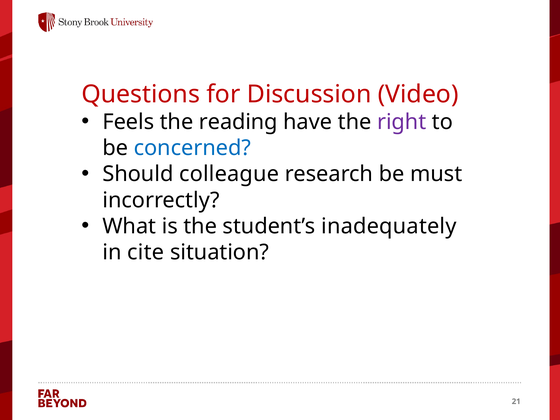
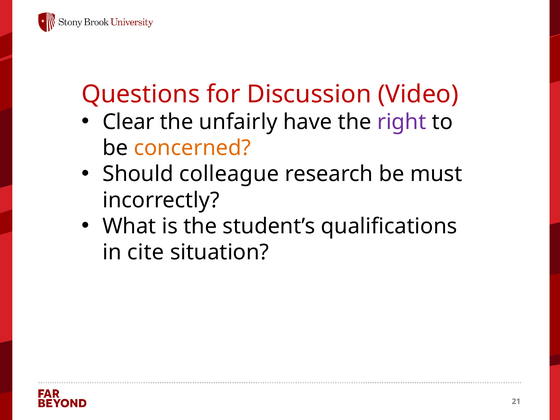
Feels: Feels -> Clear
reading: reading -> unfairly
concerned colour: blue -> orange
inadequately: inadequately -> qualifications
